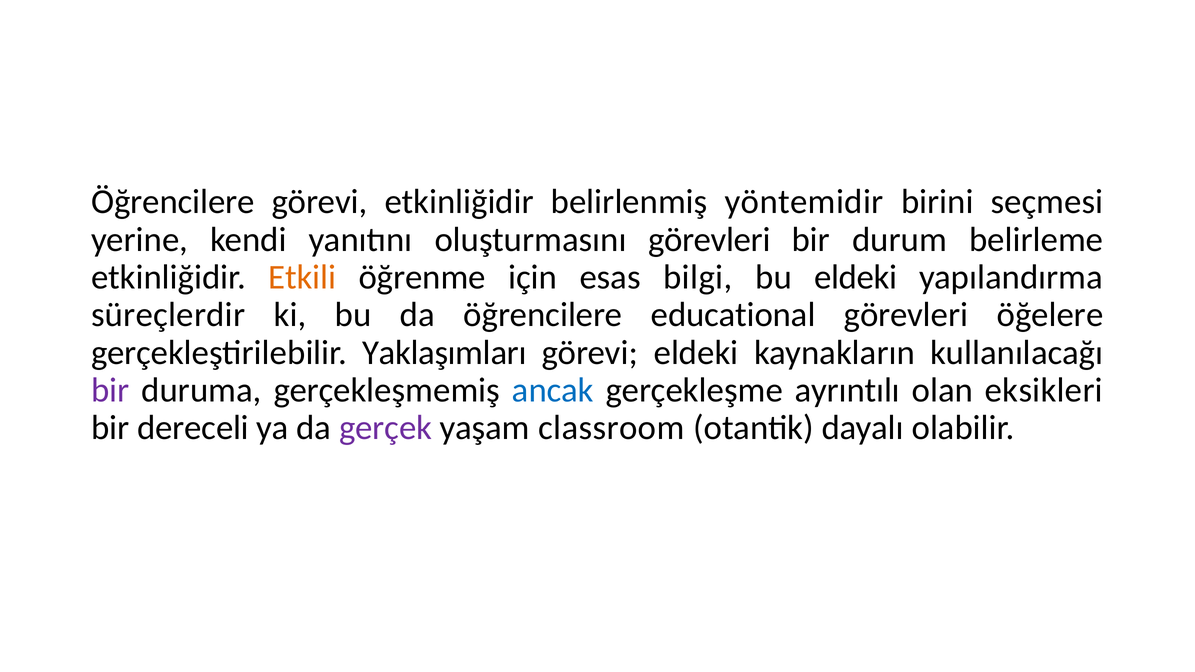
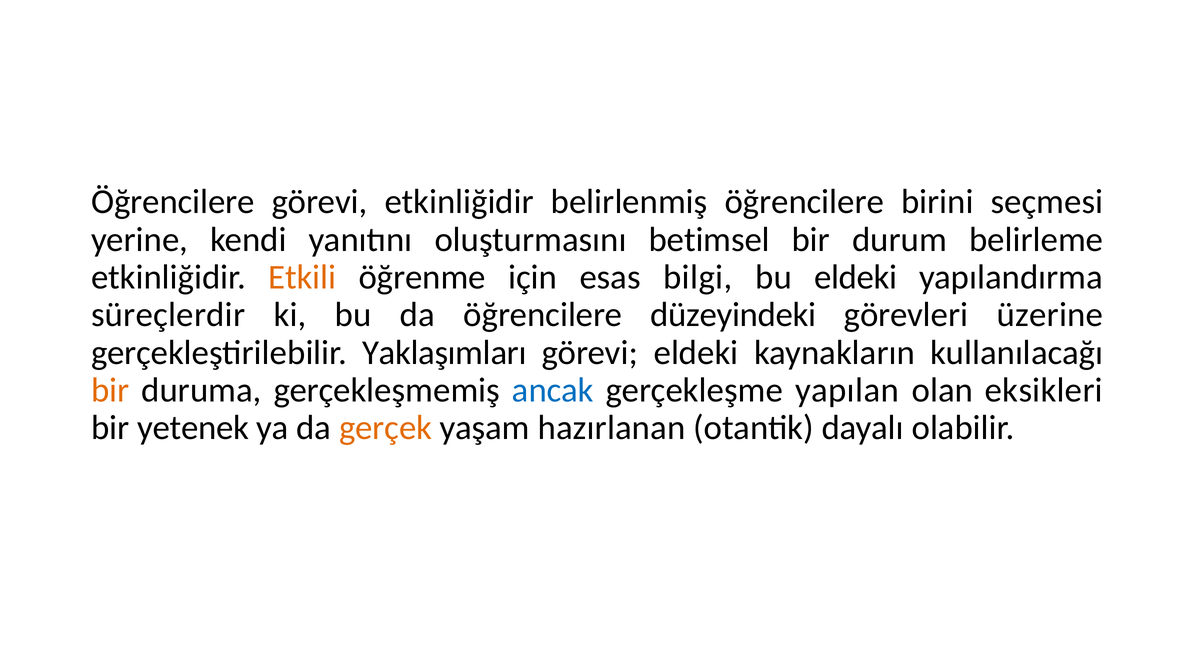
belirlenmiş yöntemidir: yöntemidir -> öğrencilere
oluşturmasını görevleri: görevleri -> betimsel
educational: educational -> düzeyindeki
öğelere: öğelere -> üzerine
bir at (110, 390) colour: purple -> orange
ayrıntılı: ayrıntılı -> yapılan
dereceli: dereceli -> yetenek
gerçek colour: purple -> orange
classroom: classroom -> hazırlanan
